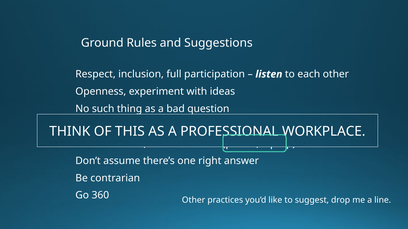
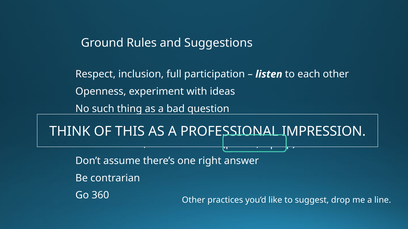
WORKPLACE: WORKPLACE -> IMPRESSION
